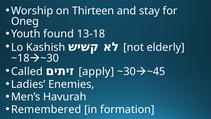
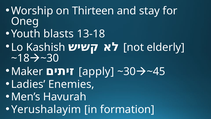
found: found -> blasts
Called: Called -> Maker
Remembered: Remembered -> Yerushalayim
